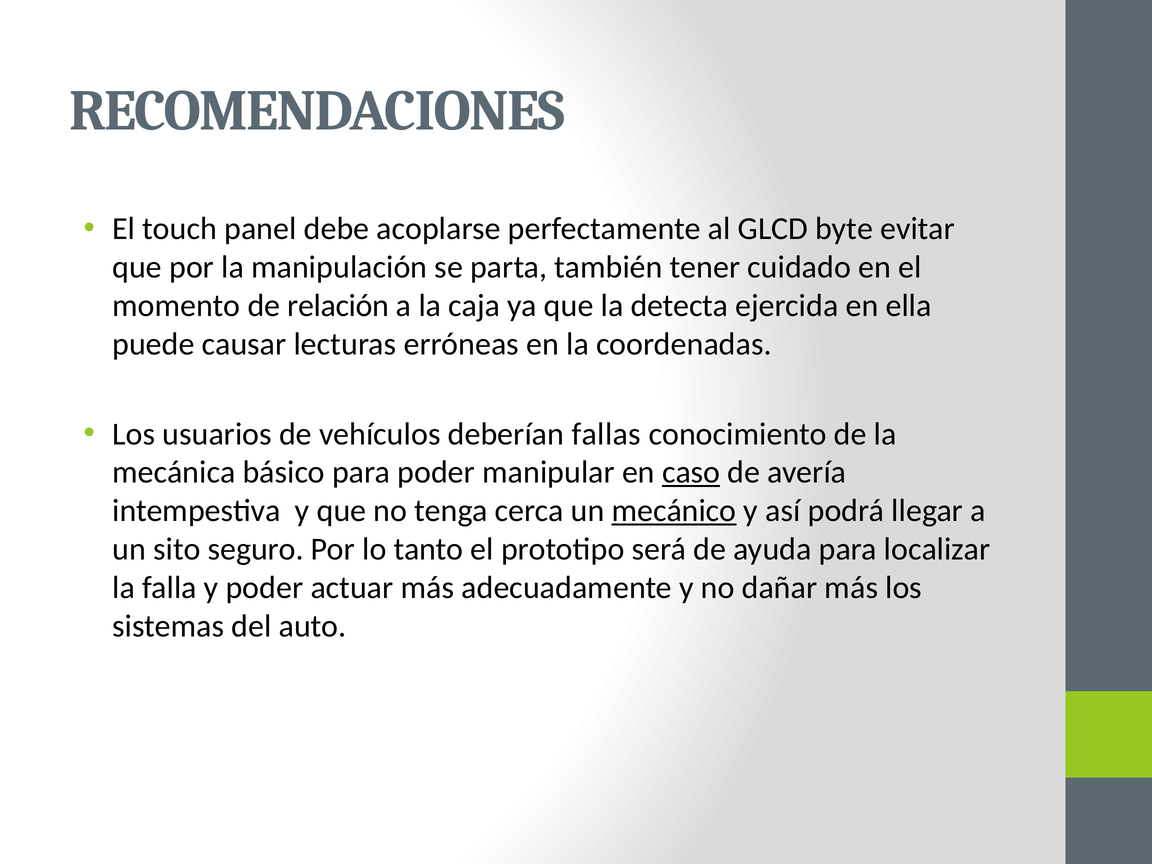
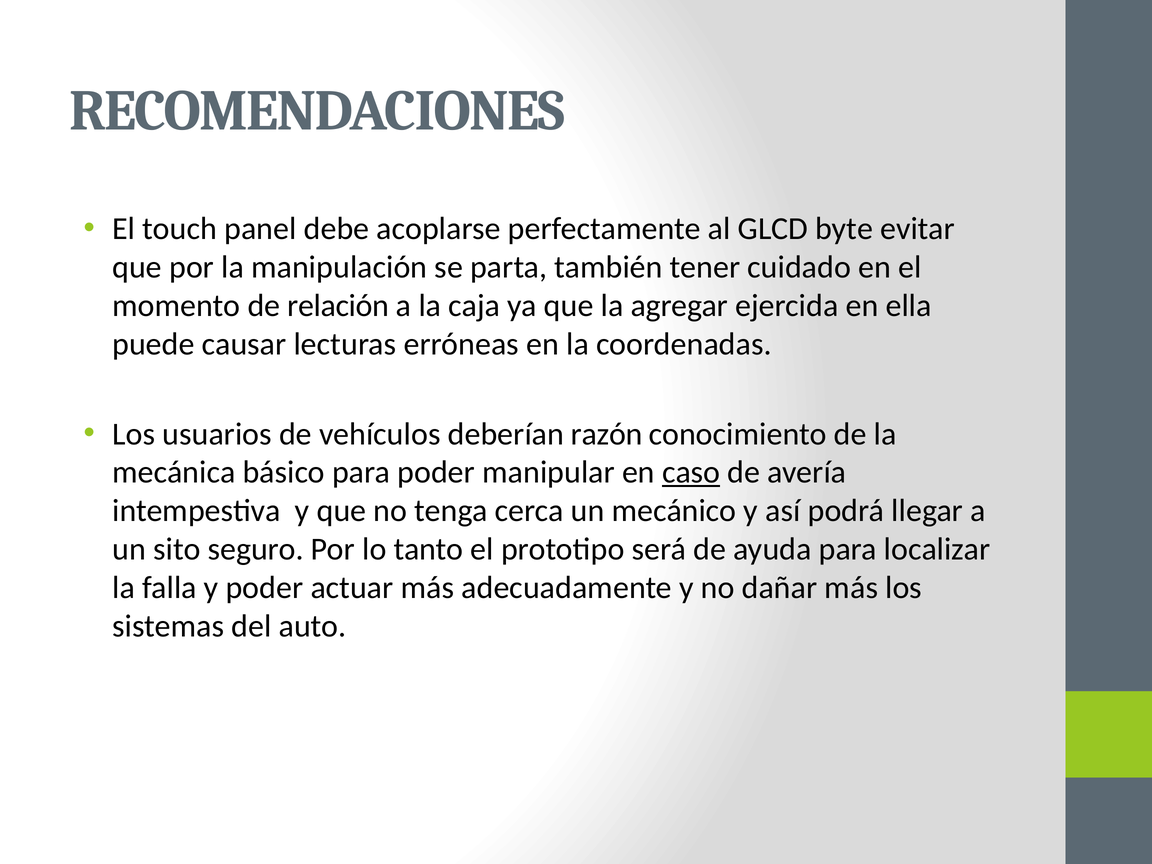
detecta: detecta -> agregar
fallas: fallas -> razón
mecánico underline: present -> none
